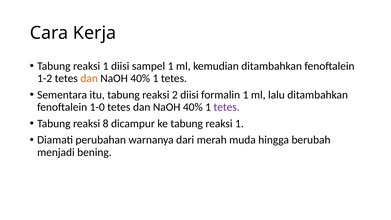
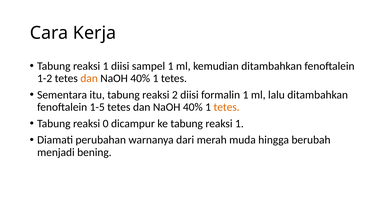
1-0: 1-0 -> 1-5
tetes at (227, 107) colour: purple -> orange
8: 8 -> 0
